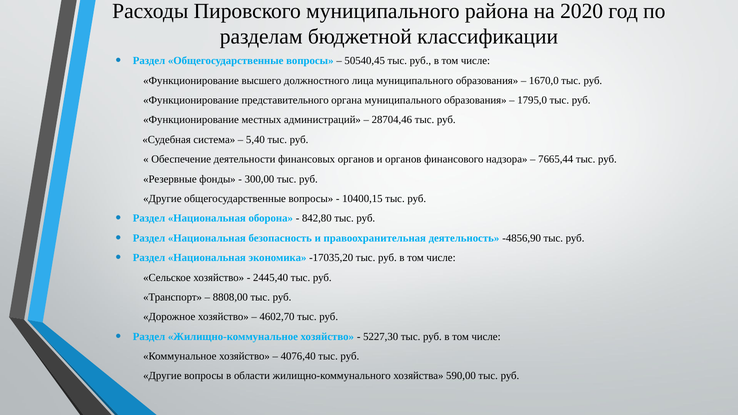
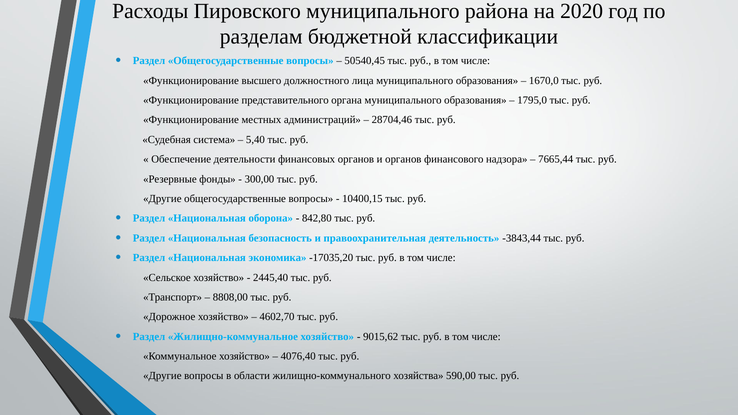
-4856,90: -4856,90 -> -3843,44
5227,30: 5227,30 -> 9015,62
